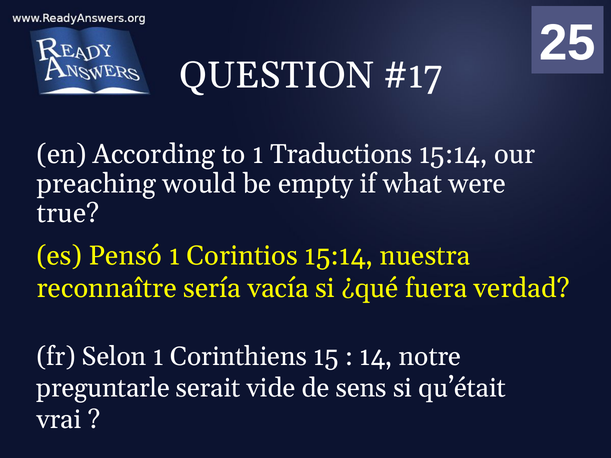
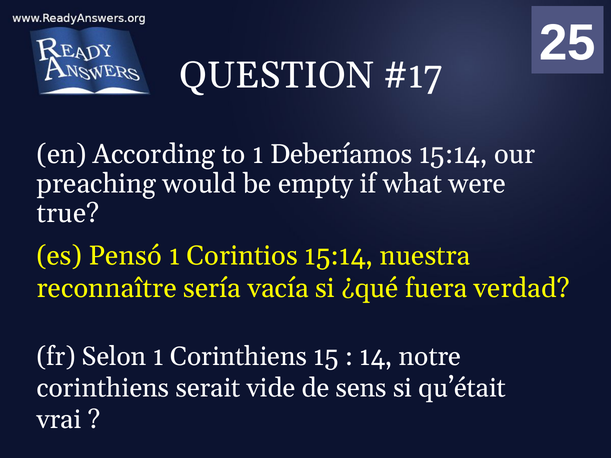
Traductions: Traductions -> Deberíamos
preguntarle at (103, 388): preguntarle -> corinthiens
